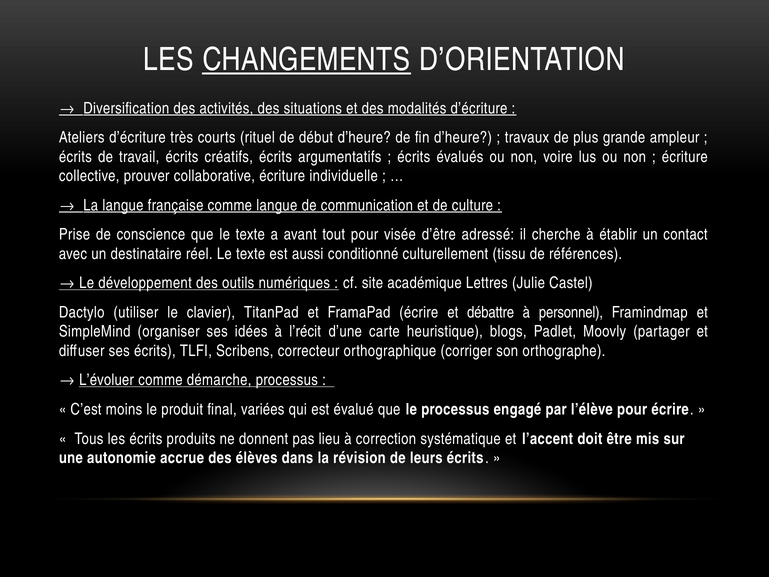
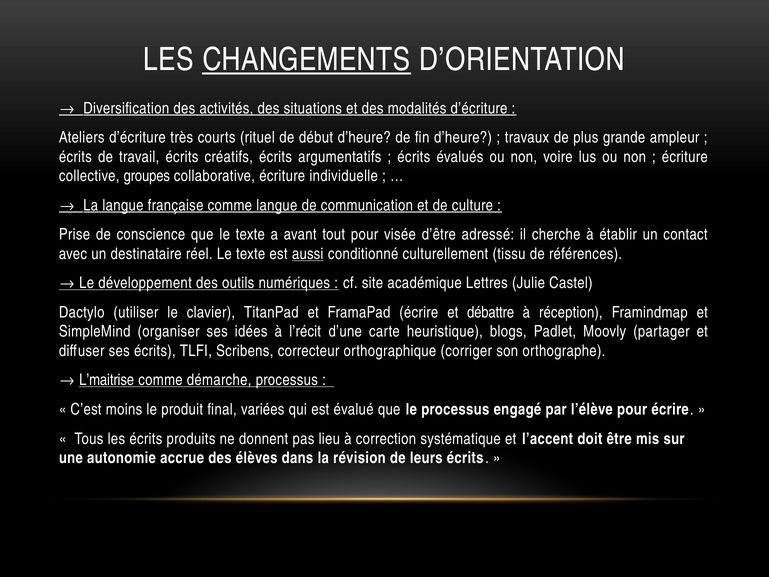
prouver: prouver -> groupes
aussi underline: none -> present
personnel: personnel -> réception
L’évoluer: L’évoluer -> L’maitrise
